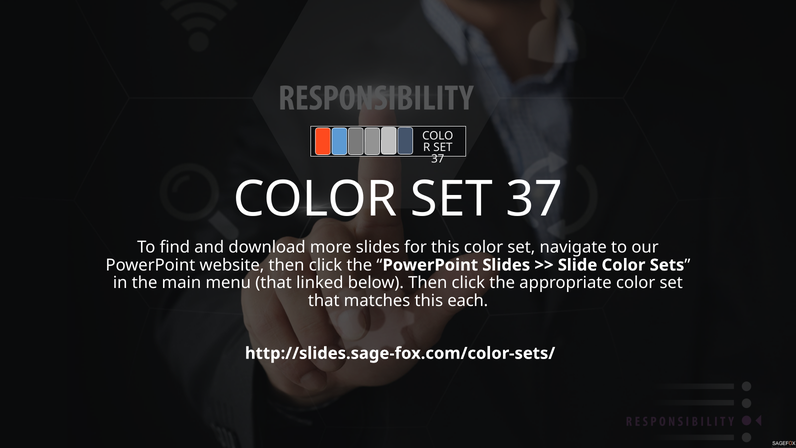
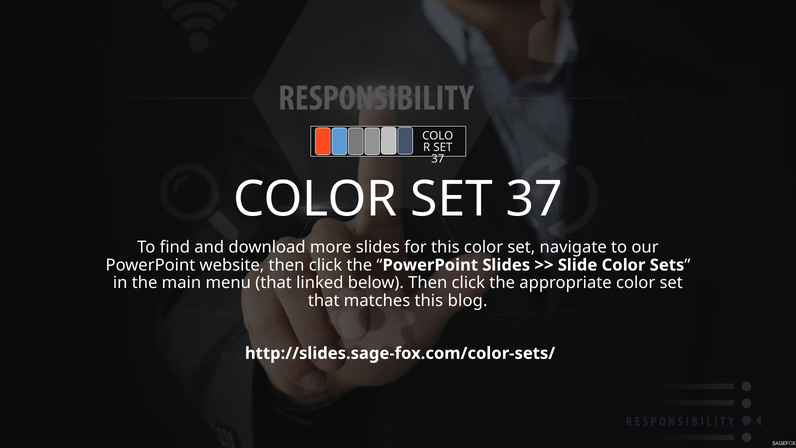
each: each -> blog
